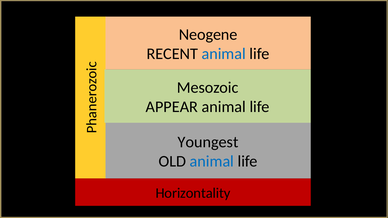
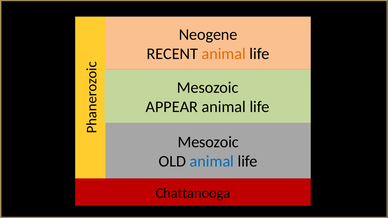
animal at (224, 54) colour: blue -> orange
Youngest at (208, 142): Youngest -> Mesozoic
Horizontality: Horizontality -> Chattanooga
